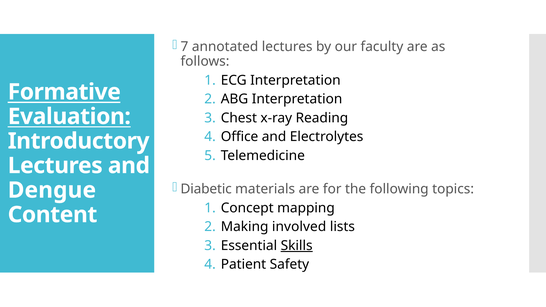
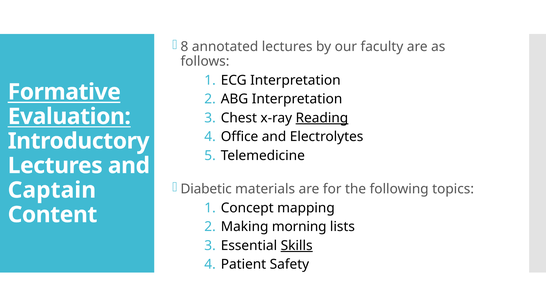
7: 7 -> 8
Reading underline: none -> present
Dengue: Dengue -> Captain
involved: involved -> morning
